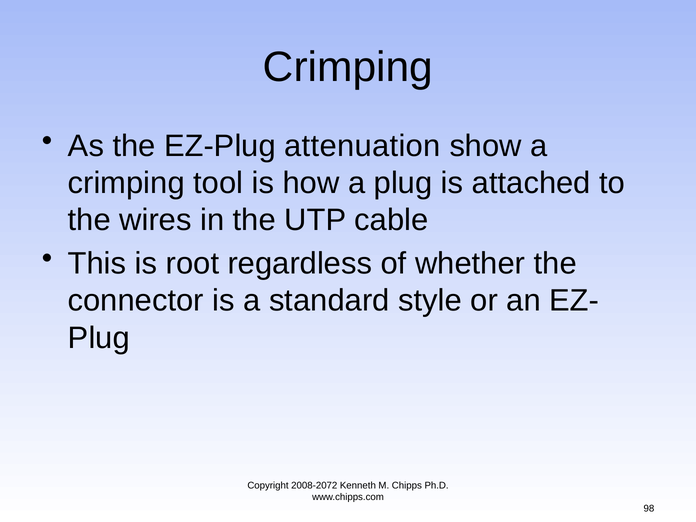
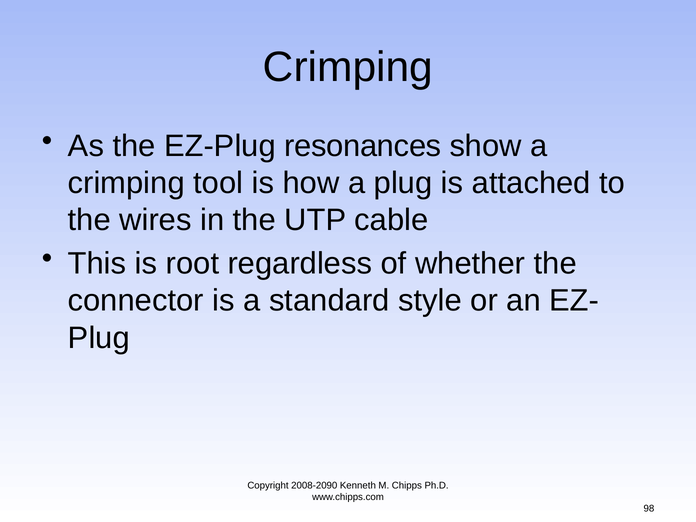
attenuation: attenuation -> resonances
2008-2072: 2008-2072 -> 2008-2090
